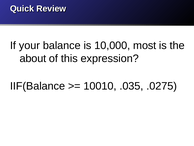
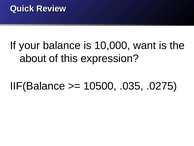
most: most -> want
10010: 10010 -> 10500
